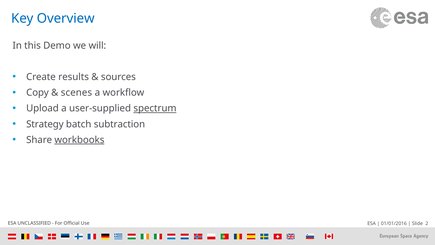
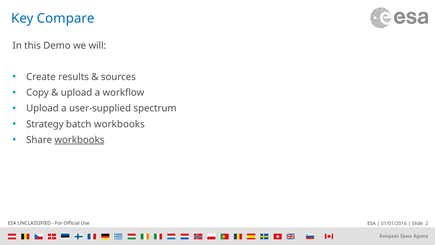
Overview: Overview -> Compare
scenes at (76, 93): scenes -> upload
spectrum underline: present -> none
batch subtraction: subtraction -> workbooks
